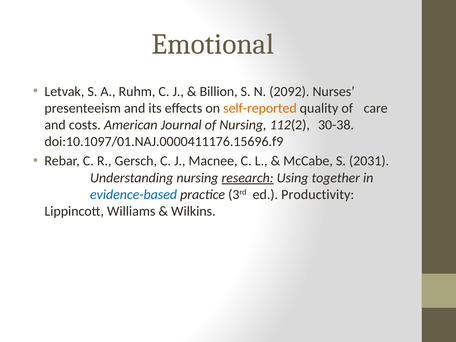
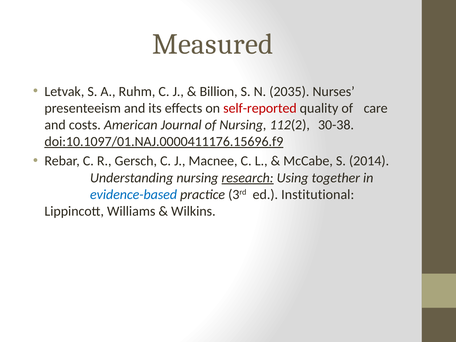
Emotional: Emotional -> Measured
2092: 2092 -> 2035
self-reported colour: orange -> red
doi:10.1097/01.NAJ.0000411176.15696.f9 underline: none -> present
2031: 2031 -> 2014
Productivity: Productivity -> Institutional
